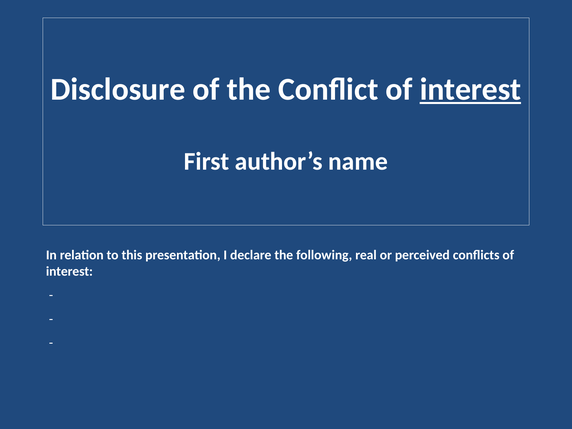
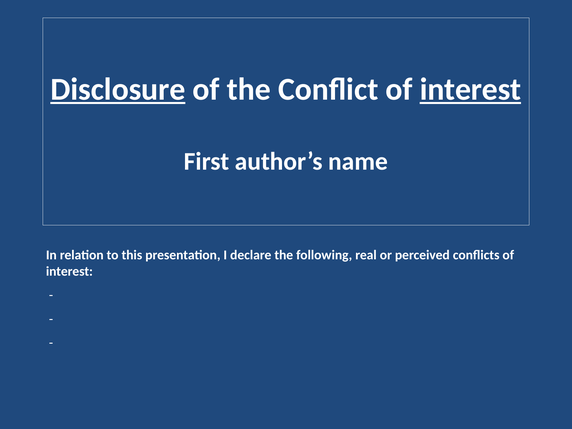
Disclosure underline: none -> present
